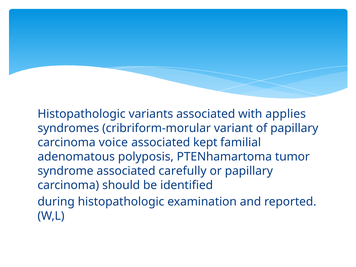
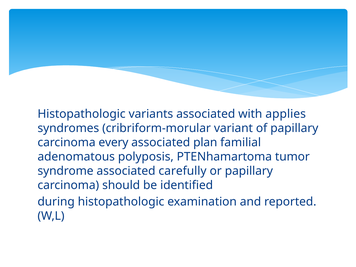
voice: voice -> every
kept: kept -> plan
